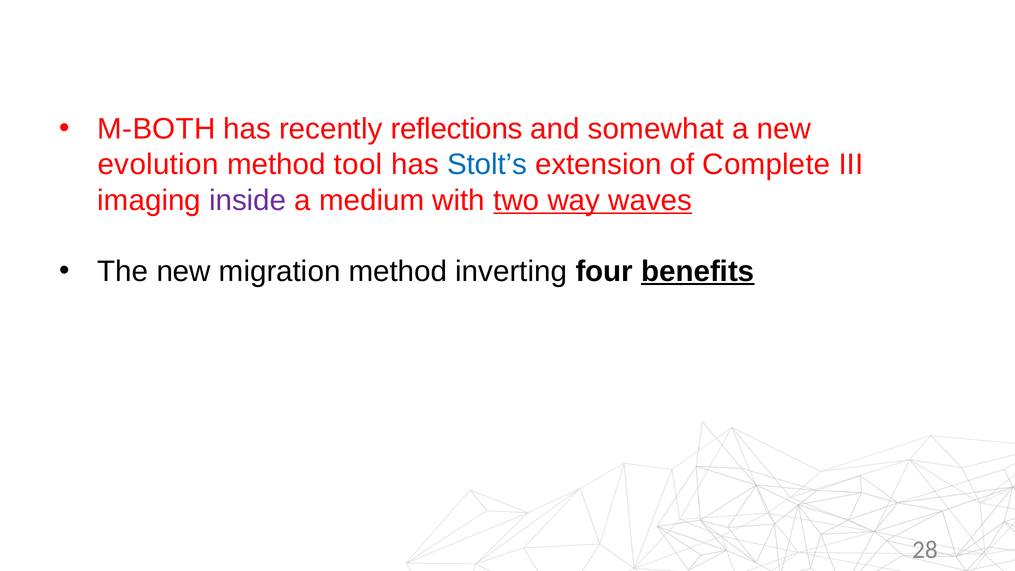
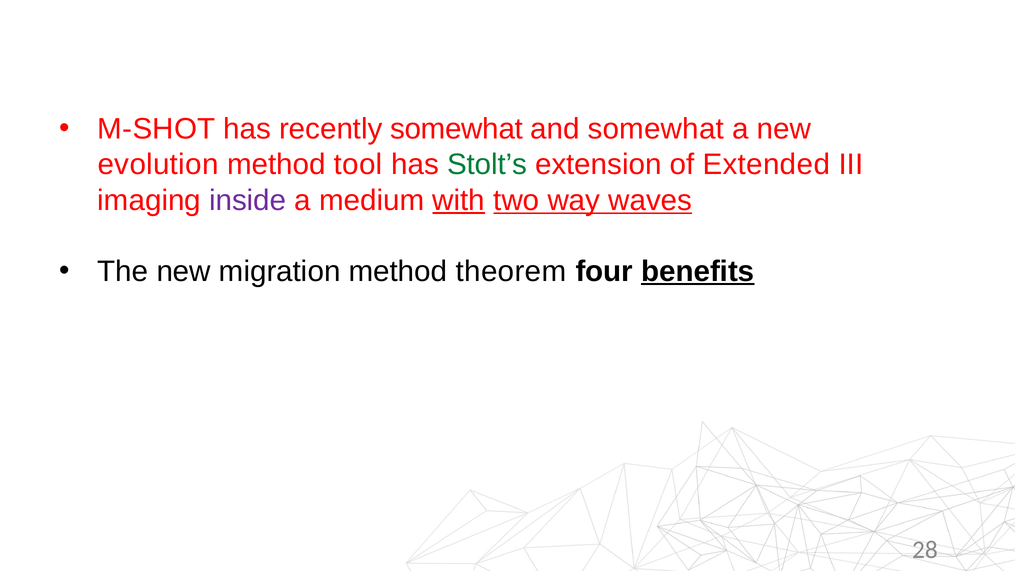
M-BOTH: M-BOTH -> M-SHOT
recently reflections: reflections -> somewhat
Stolt’s colour: blue -> green
Complete: Complete -> Extended
with underline: none -> present
inverting: inverting -> theorem
